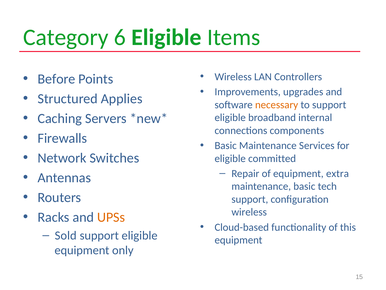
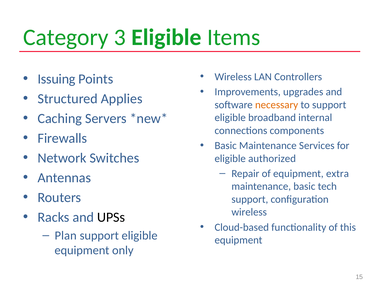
6: 6 -> 3
Before: Before -> Issuing
committed: committed -> authorized
UPSs colour: orange -> black
Sold: Sold -> Plan
